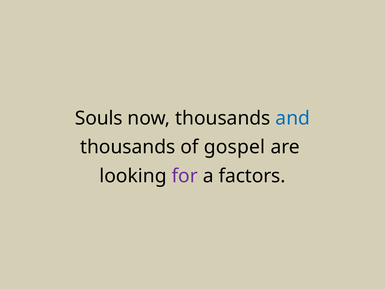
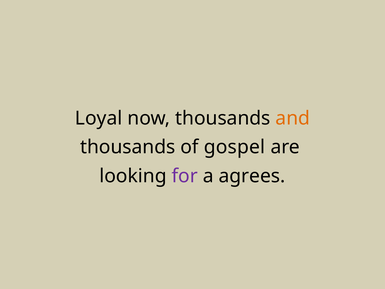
Souls: Souls -> Loyal
and colour: blue -> orange
factors: factors -> agrees
